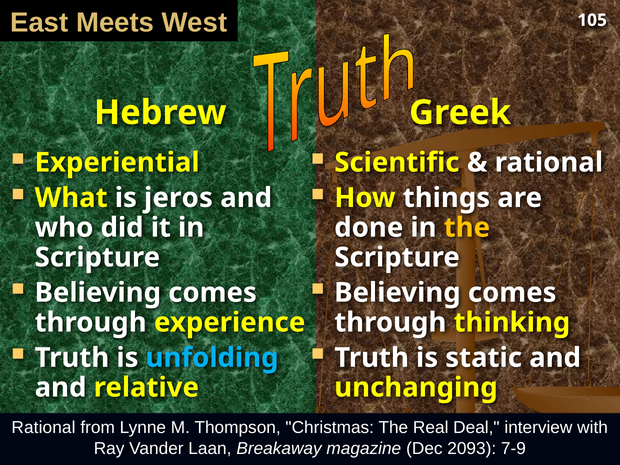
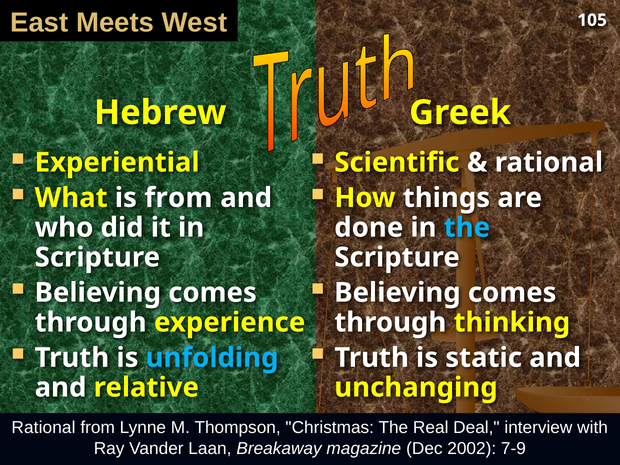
is jeros: jeros -> from
the at (467, 228) colour: yellow -> light blue
2093: 2093 -> 2002
